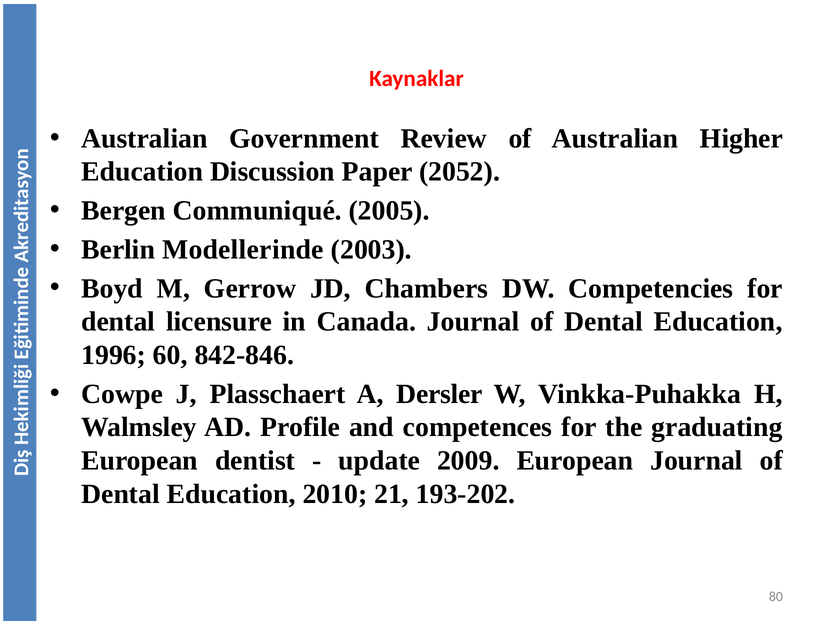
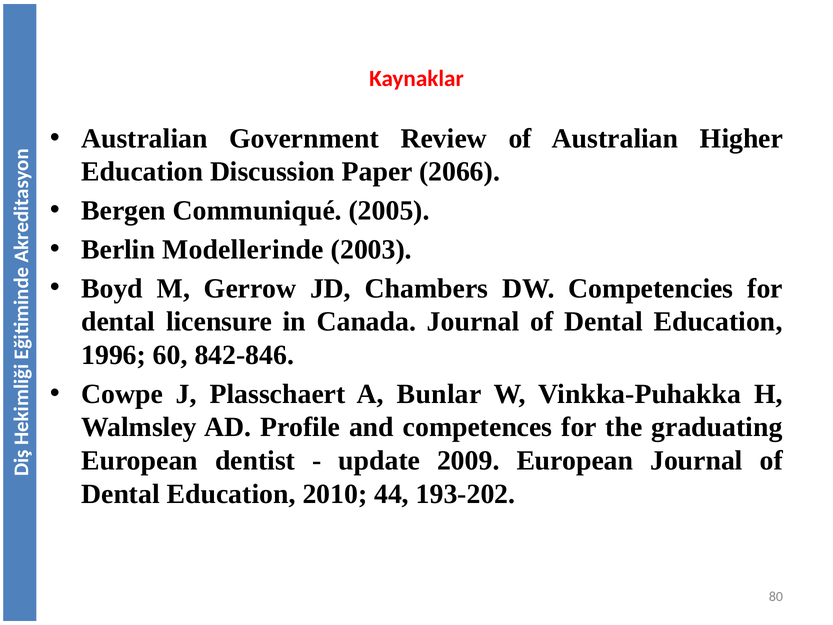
2052: 2052 -> 2066
Dersler: Dersler -> Bunlar
21: 21 -> 44
